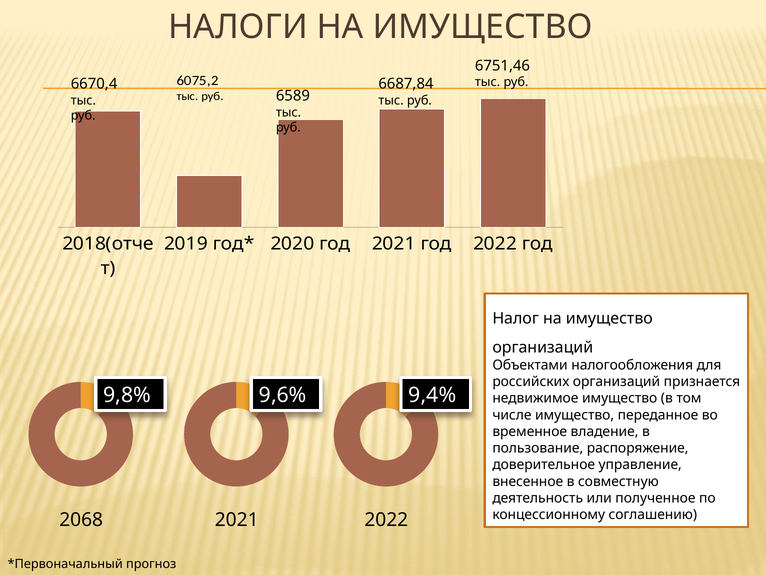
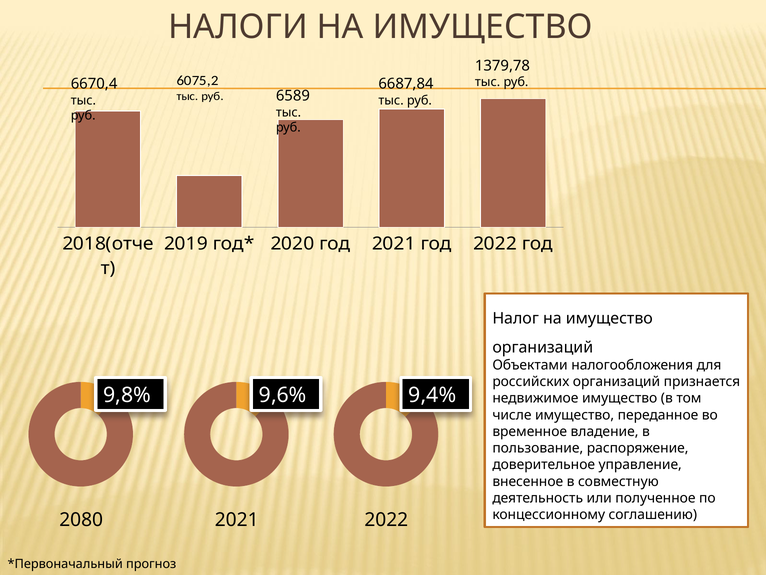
6751,46: 6751,46 -> 1379,78
2068: 2068 -> 2080
